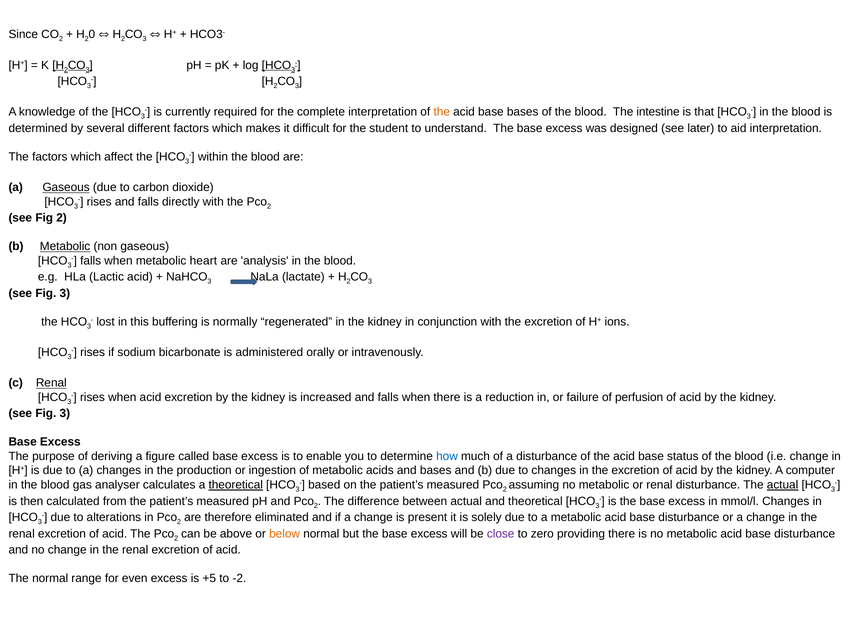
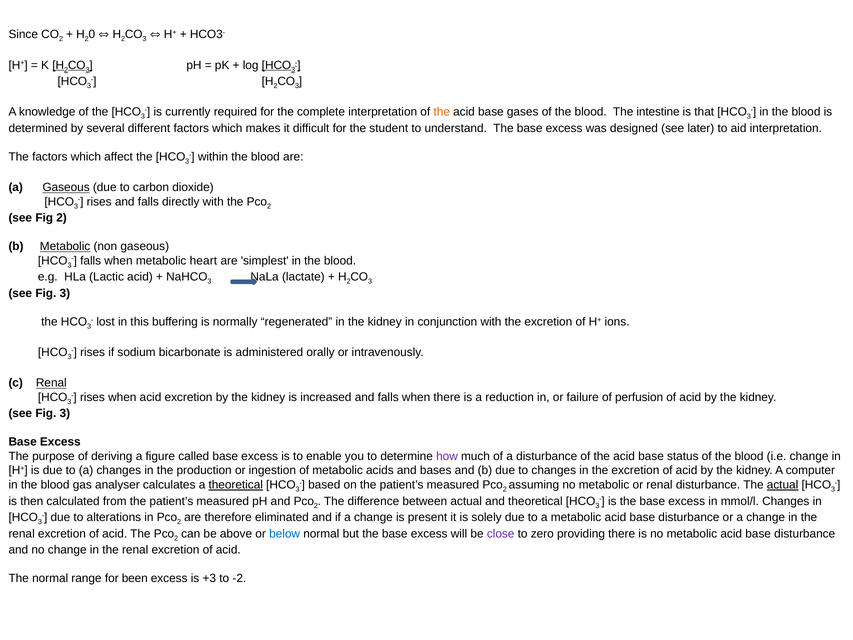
base bases: bases -> gases
analysis: analysis -> simplest
how colour: blue -> purple
below colour: orange -> blue
even: even -> been
+5: +5 -> +3
